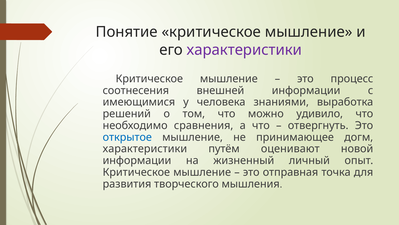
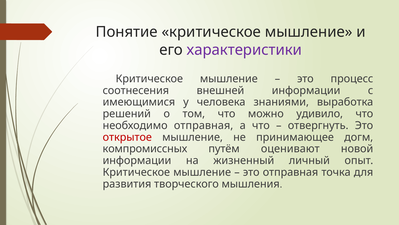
необходимо сравнения: сравнения -> отправная
открытое colour: blue -> red
характеристики at (145, 149): характеристики -> компромиссных
